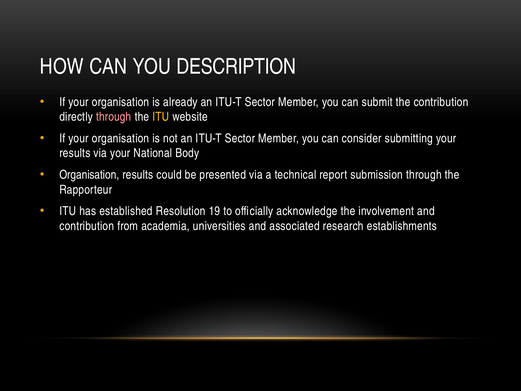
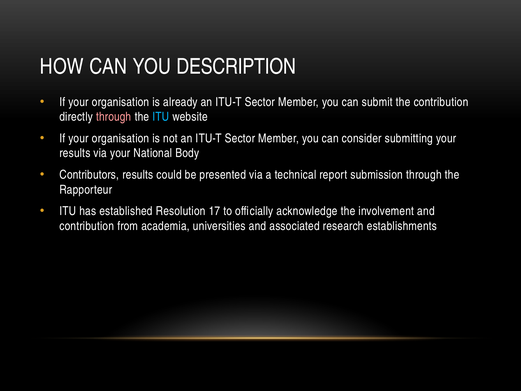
ITU at (161, 117) colour: yellow -> light blue
Organisation at (89, 175): Organisation -> Contributors
19: 19 -> 17
